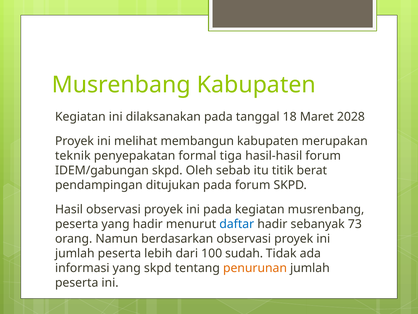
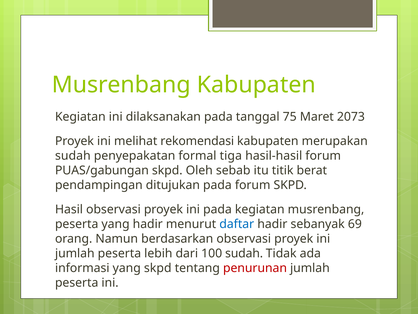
18: 18 -> 75
2028: 2028 -> 2073
membangun: membangun -> rekomendasi
teknik at (73, 156): teknik -> sudah
IDEM/gabungan: IDEM/gabungan -> PUAS/gabungan
73: 73 -> 69
penurunan colour: orange -> red
